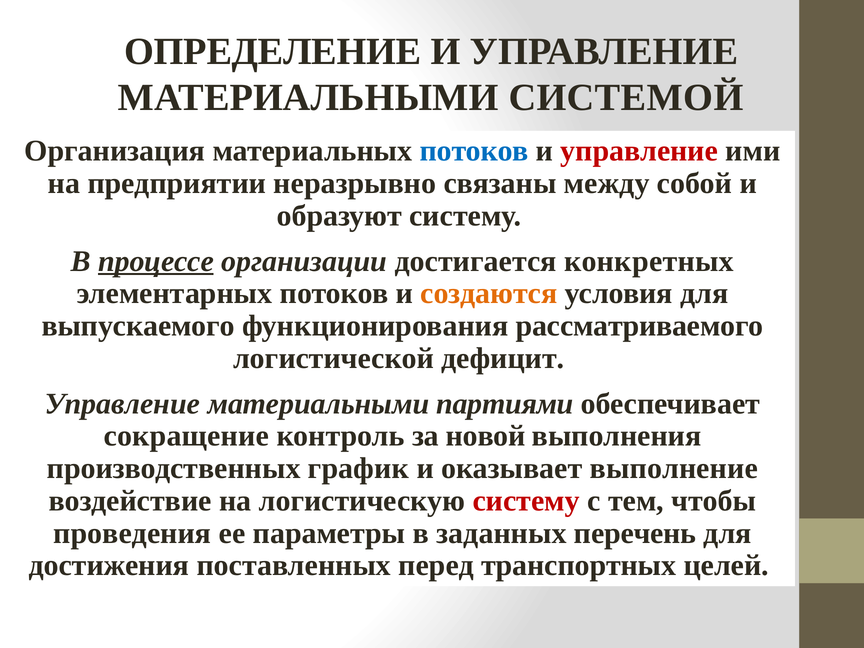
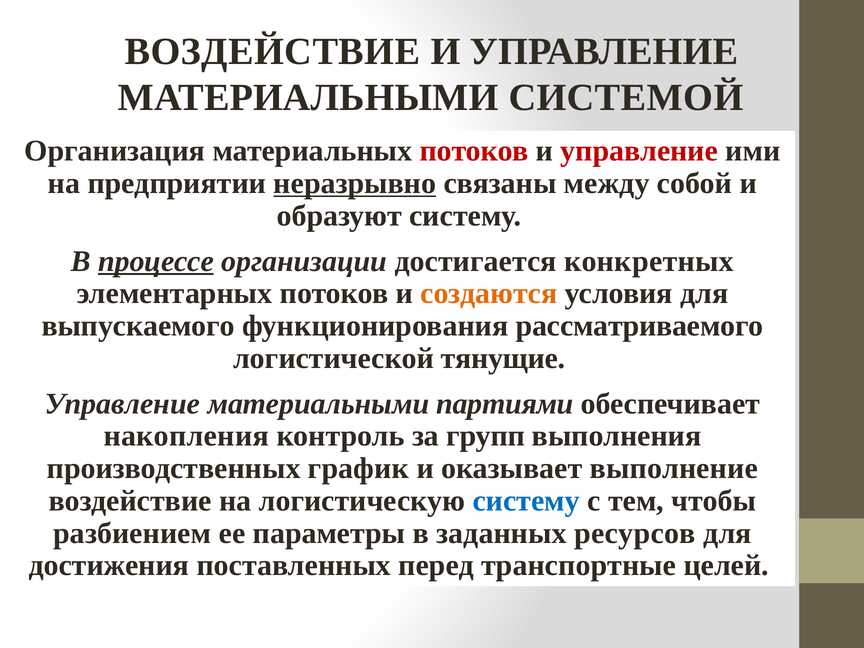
ОПРЕДЕЛЕНИЕ at (273, 52): ОПРЕДЕЛЕНИЕ -> ВОЗДЕЙСТВИЕ
потоков at (474, 151) colour: blue -> red
неразрывно underline: none -> present
дефицит: дефицит -> тянущие
сокращение: сокращение -> накопления
новой: новой -> групп
систему at (526, 501) colour: red -> blue
проведения: проведения -> разбиением
перечень: перечень -> ресурсов
транспортных: транспортных -> транспортные
